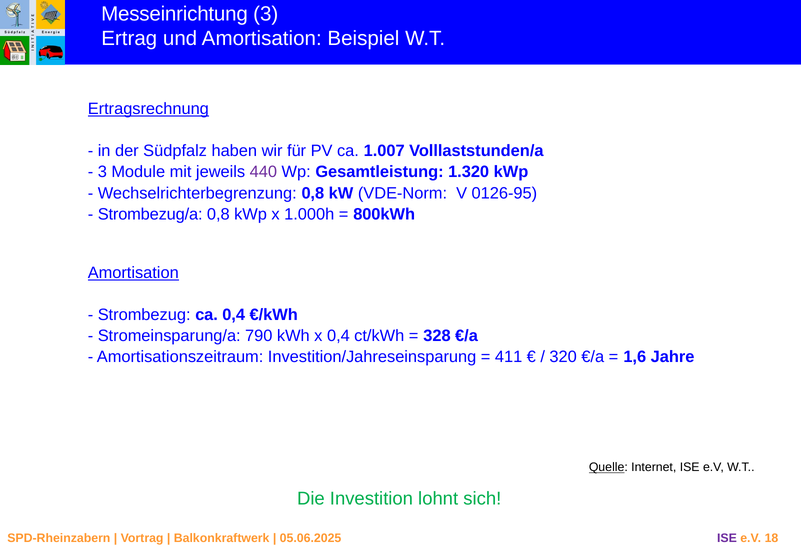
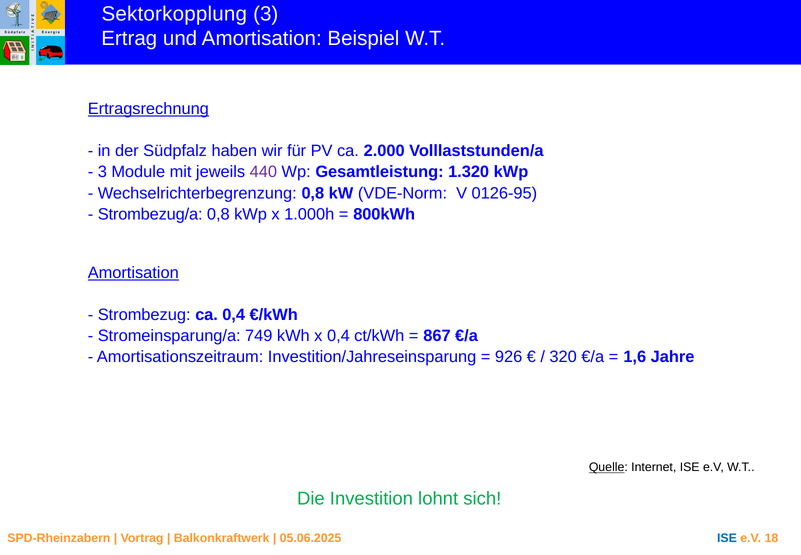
Messeinrichtung: Messeinrichtung -> Sektorkopplung
1.007: 1.007 -> 2.000
790: 790 -> 749
328: 328 -> 867
411: 411 -> 926
ISE at (727, 538) colour: purple -> blue
